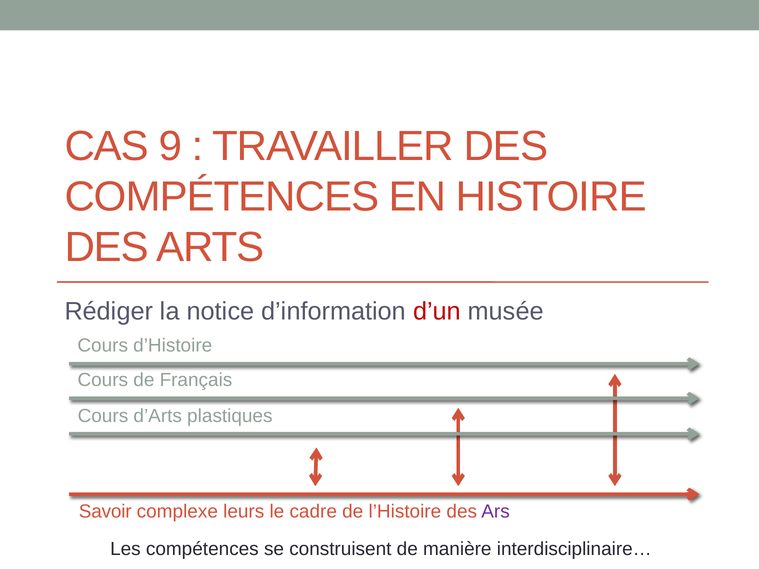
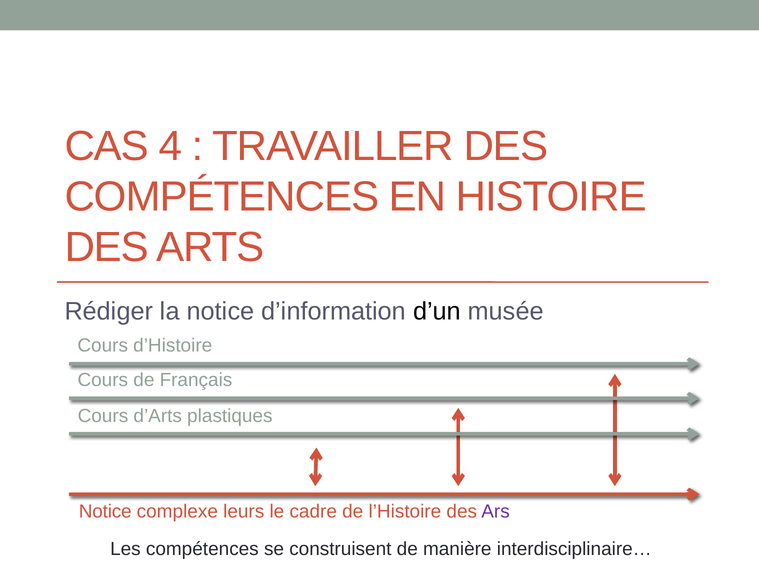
9: 9 -> 4
d’un colour: red -> black
Savoir at (105, 512): Savoir -> Notice
